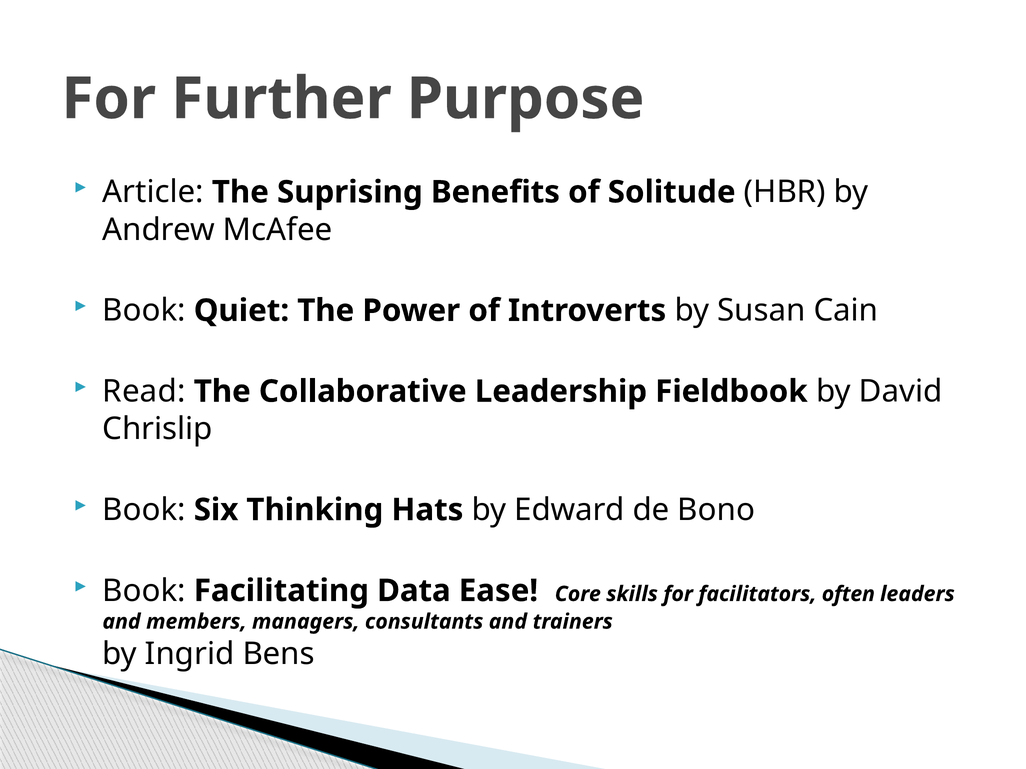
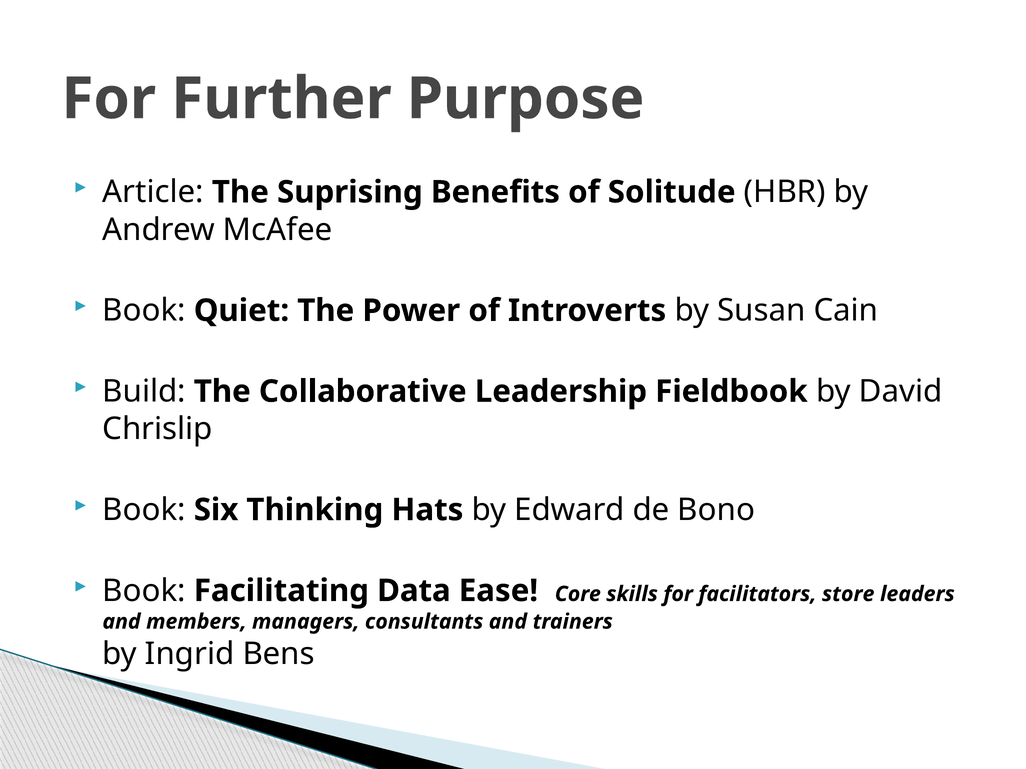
Read: Read -> Build
often: often -> store
